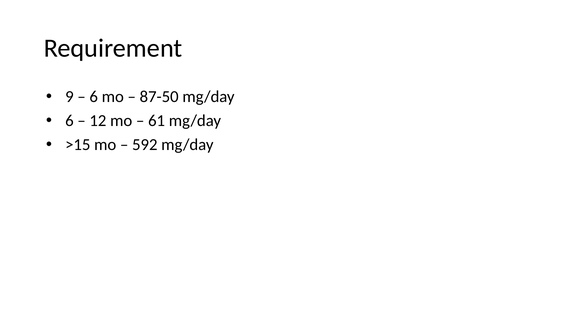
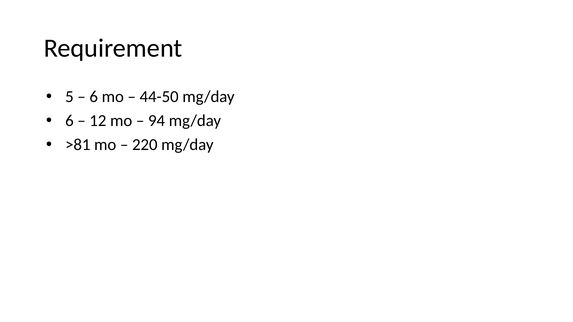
9: 9 -> 5
87-50: 87-50 -> 44-50
61: 61 -> 94
>15: >15 -> >81
592: 592 -> 220
